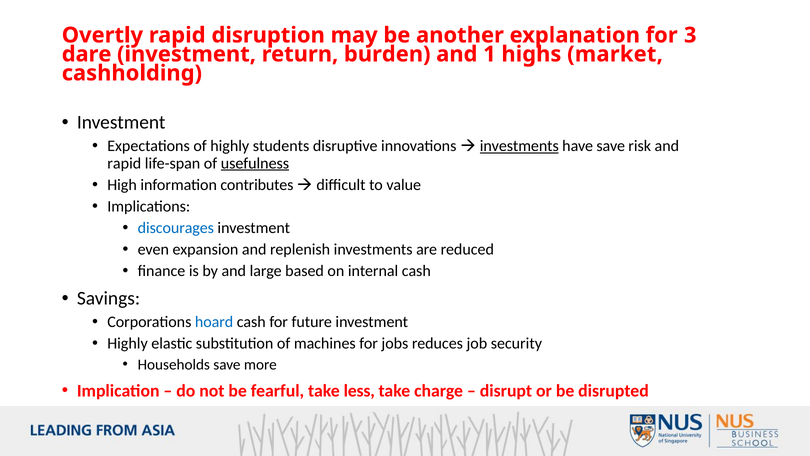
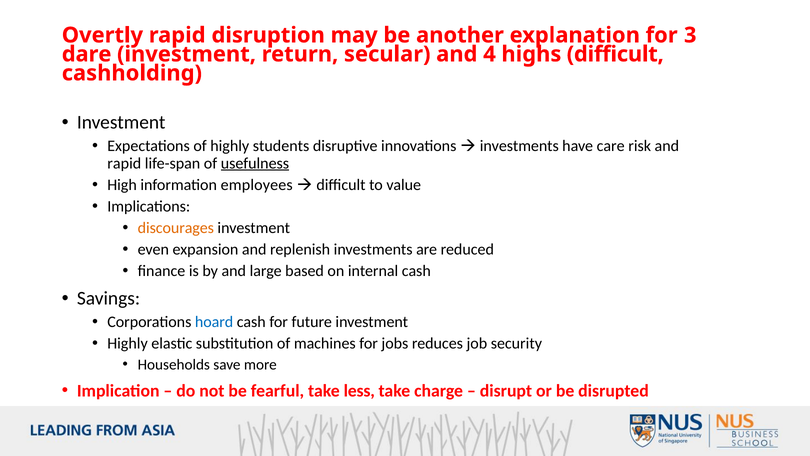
burden: burden -> secular
1: 1 -> 4
highs market: market -> difficult
investments at (519, 146) underline: present -> none
have save: save -> care
contributes: contributes -> employees
discourages colour: blue -> orange
